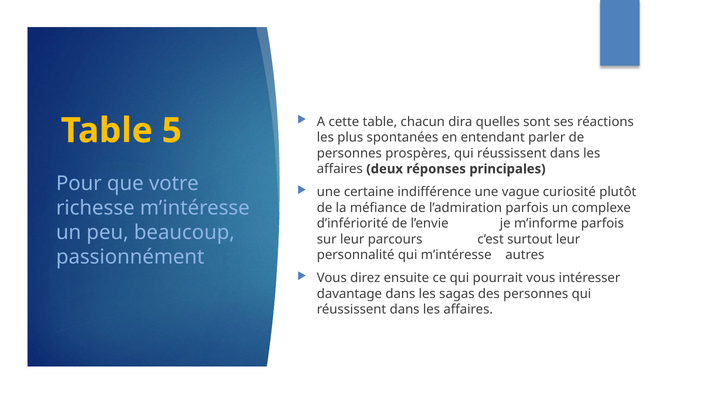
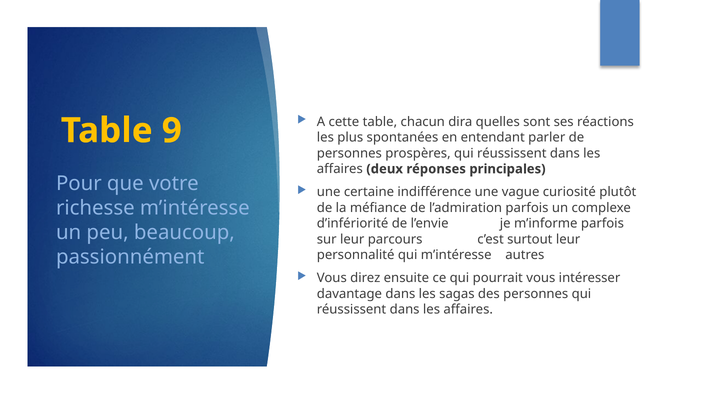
5: 5 -> 9
